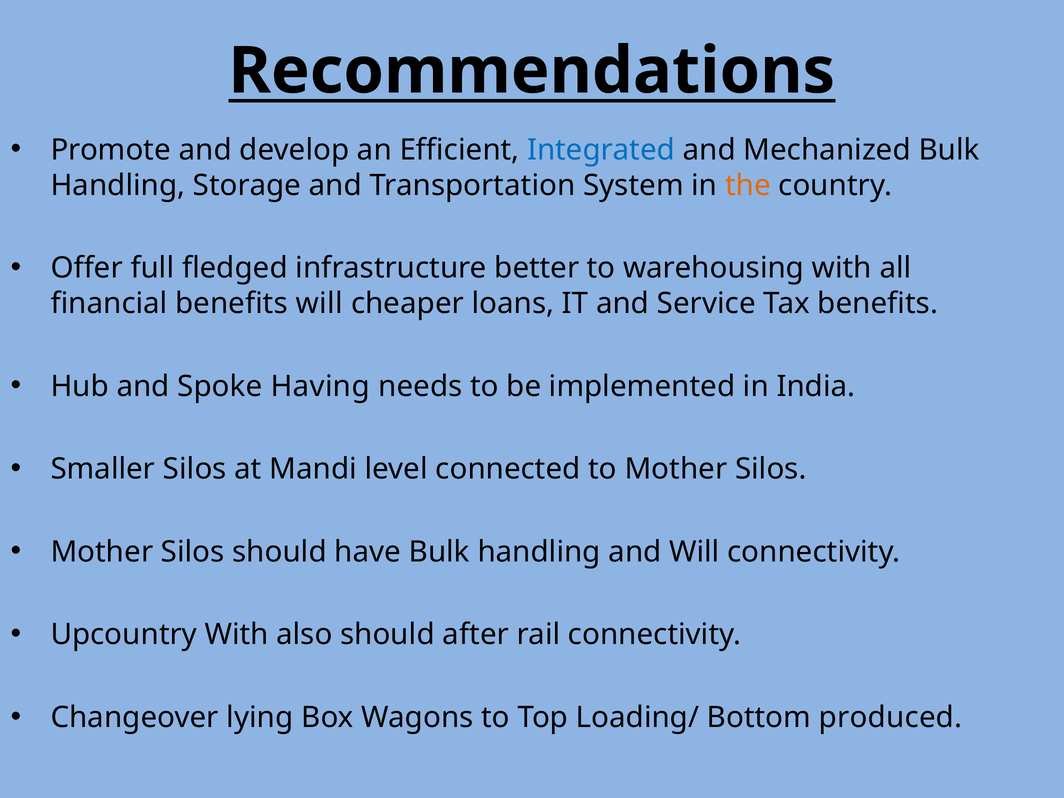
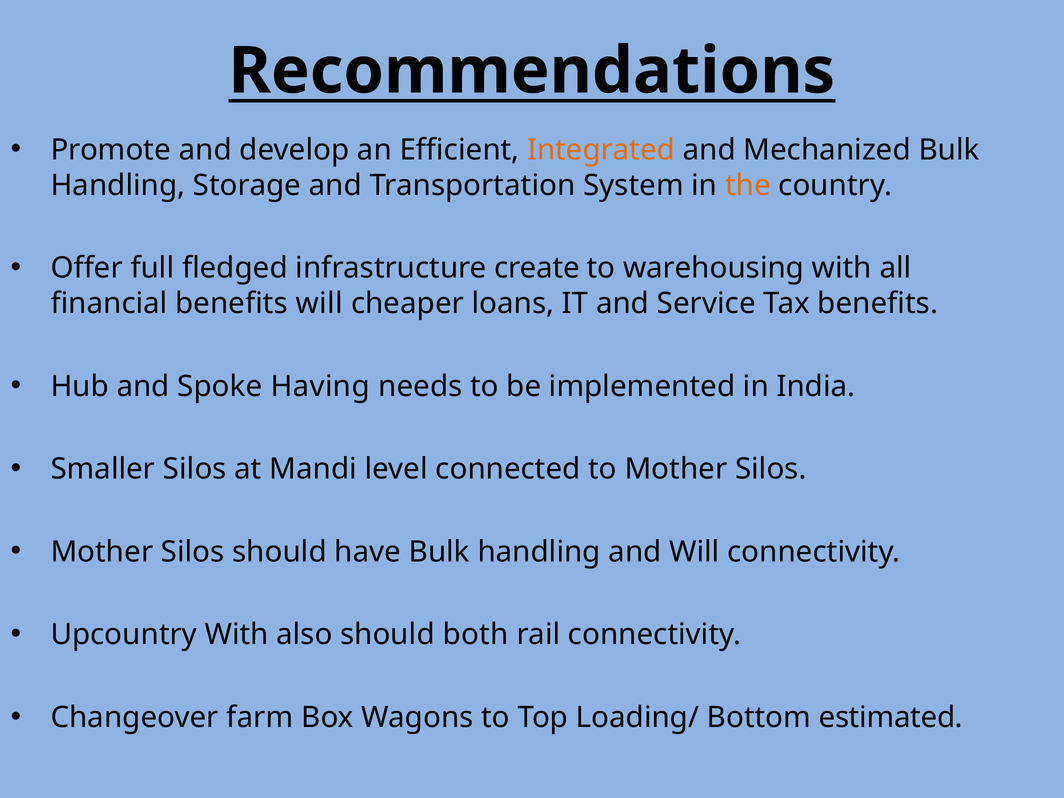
Integrated colour: blue -> orange
better: better -> create
after: after -> both
lying: lying -> farm
produced: produced -> estimated
